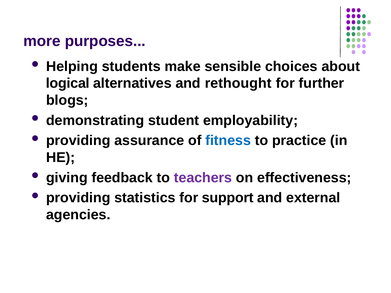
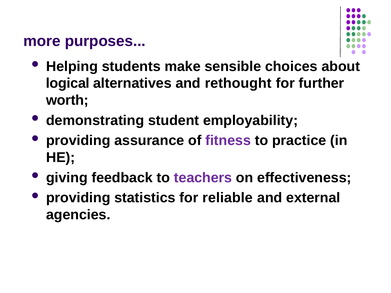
blogs: blogs -> worth
fitness colour: blue -> purple
support: support -> reliable
